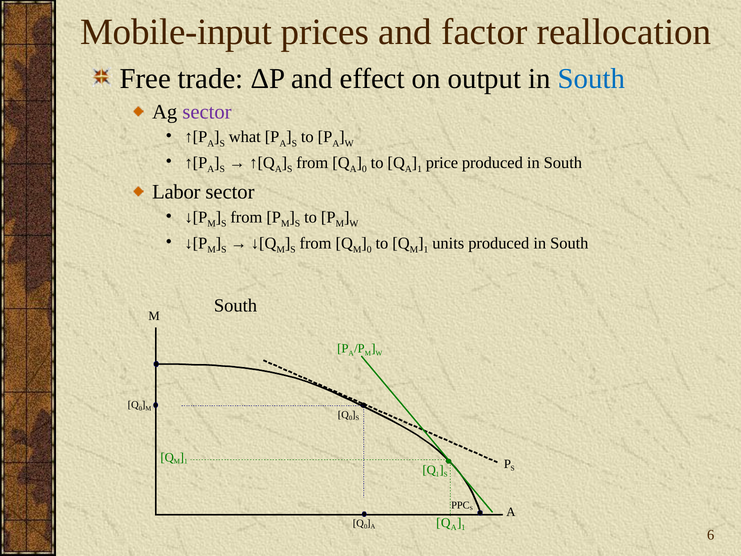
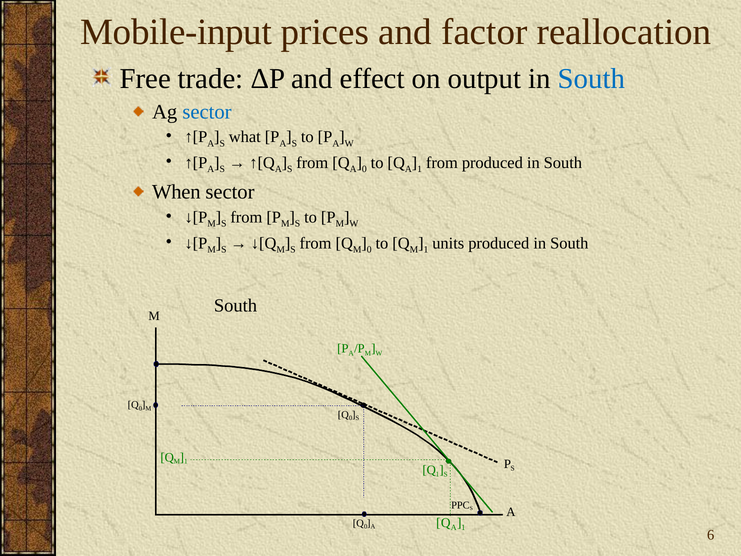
sector at (207, 112) colour: purple -> blue
price at (442, 163): price -> from
Labor: Labor -> When
